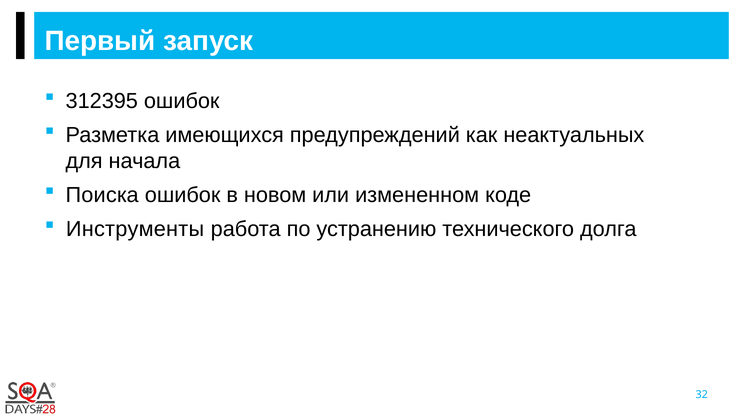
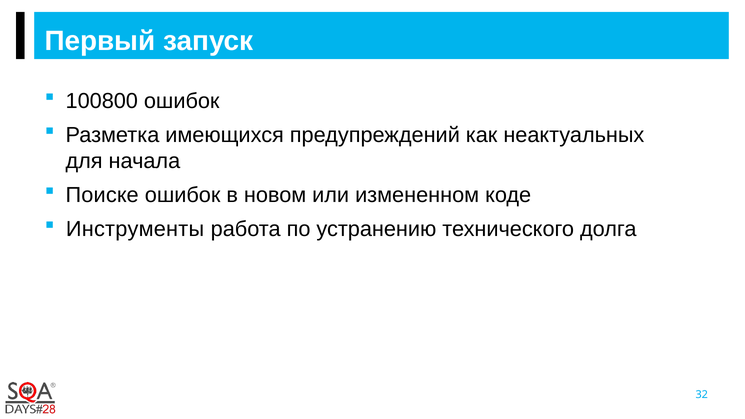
312395: 312395 -> 100800
Поиска: Поиска -> Поиске
